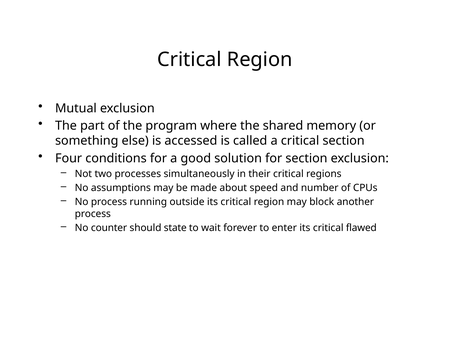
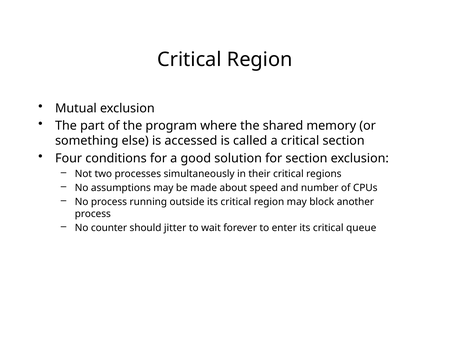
state: state -> jitter
flawed: flawed -> queue
